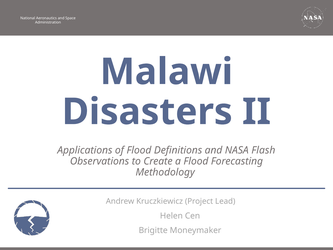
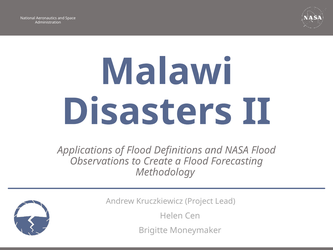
NASA Flash: Flash -> Flood
